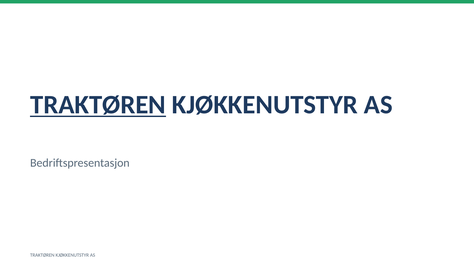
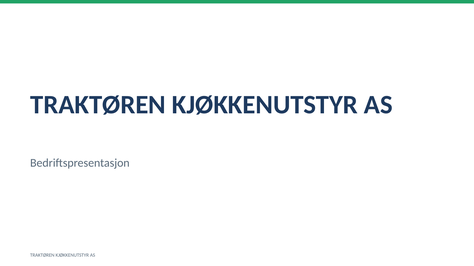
TRAKTØREN at (98, 105) underline: present -> none
